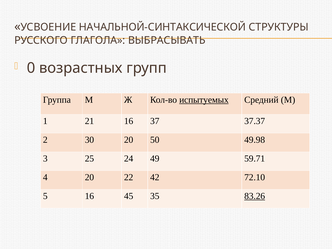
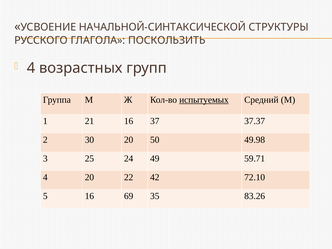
ВЫБРАСЫВАТЬ: ВЫБРАСЫВАТЬ -> ПОСКОЛЬЗИТЬ
0 at (31, 68): 0 -> 4
45: 45 -> 69
83.26 underline: present -> none
